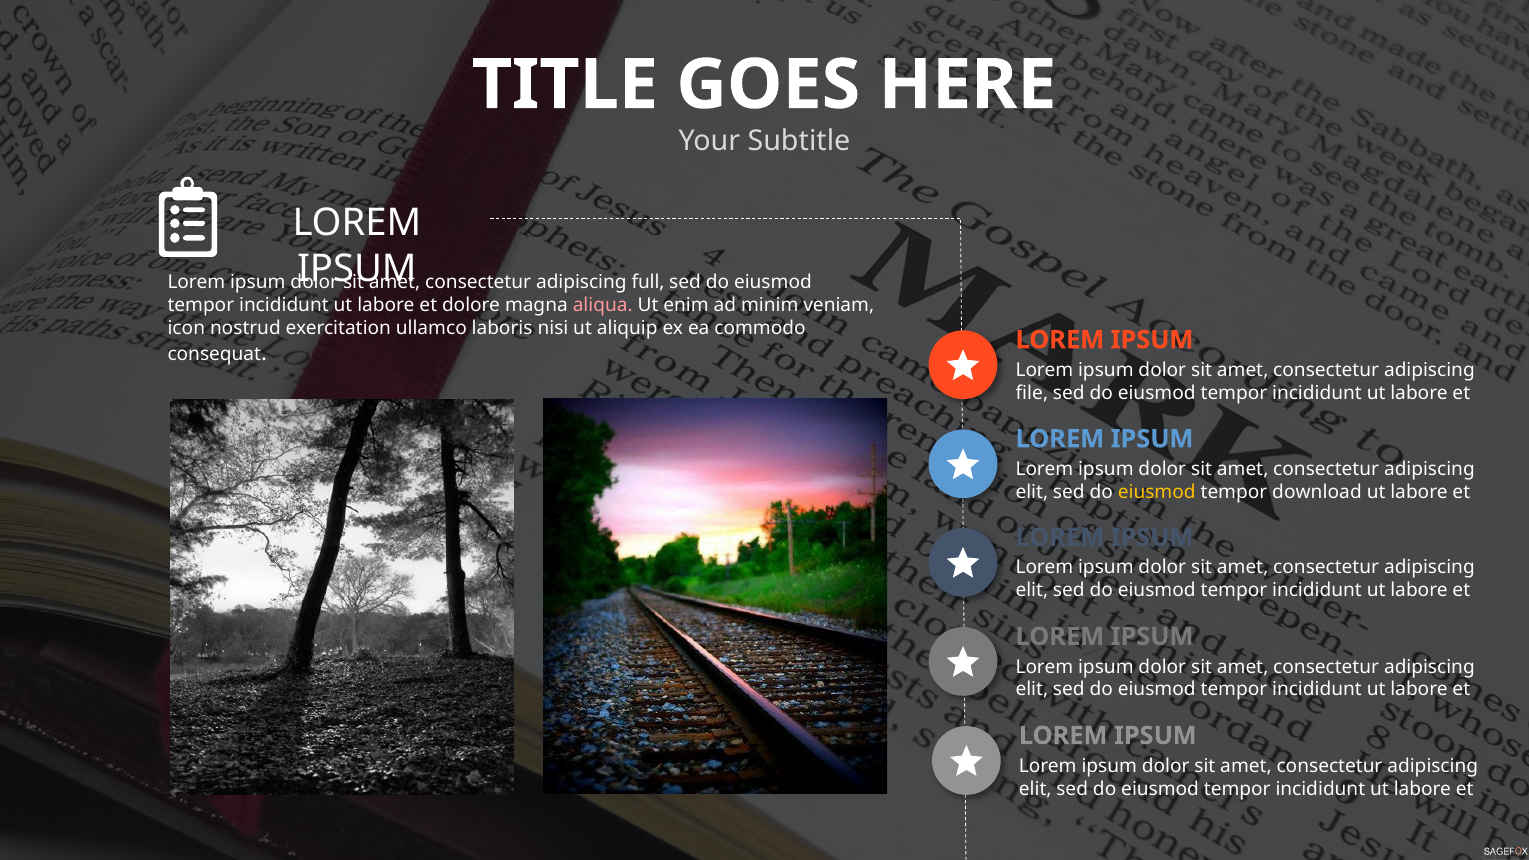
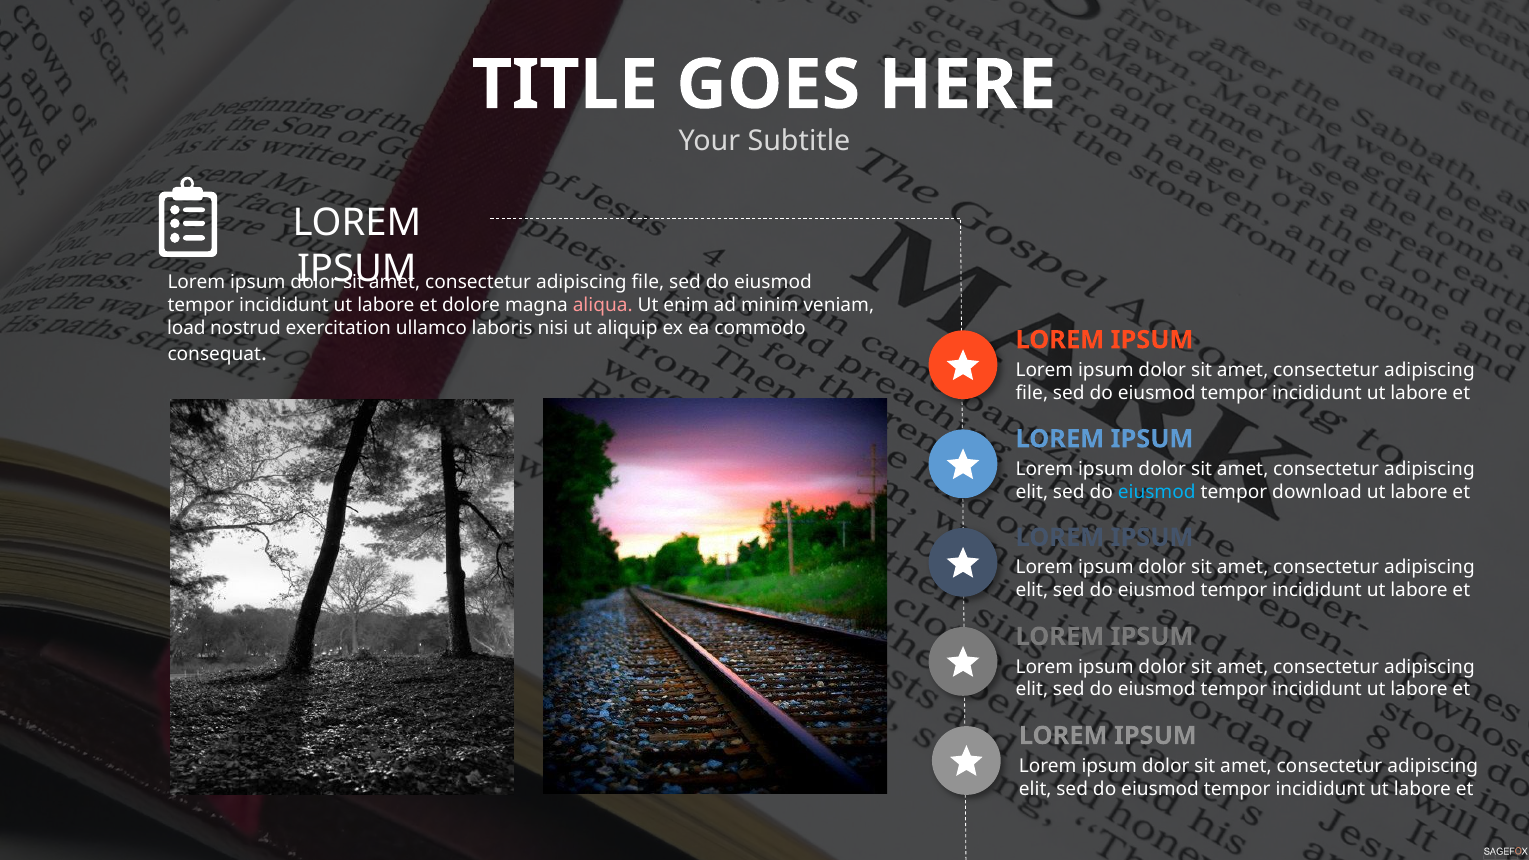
full at (648, 282): full -> file
icon: icon -> load
eiusmod at (1157, 492) colour: yellow -> light blue
